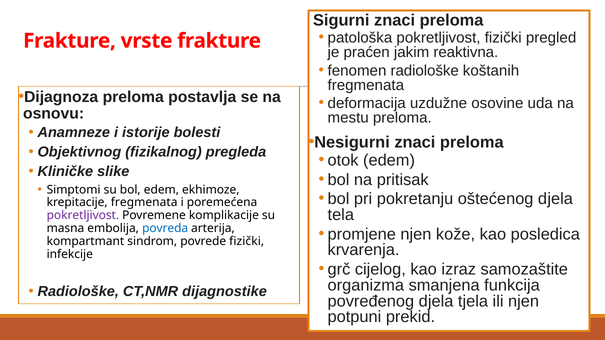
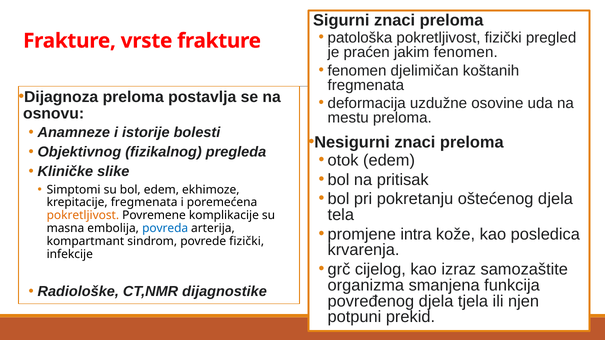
jakim reaktivna: reaktivna -> fenomen
fenomen radiološke: radiološke -> djelimičan
pokretljivost at (83, 216) colour: purple -> orange
promjene njen: njen -> intra
